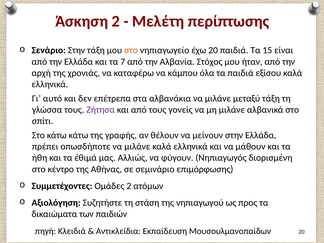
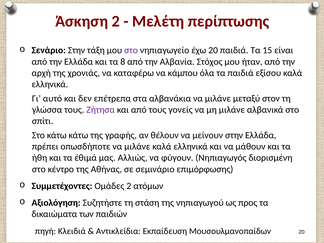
στο at (131, 50) colour: orange -> purple
7: 7 -> 8
μεταξύ τάξη: τάξη -> στον
